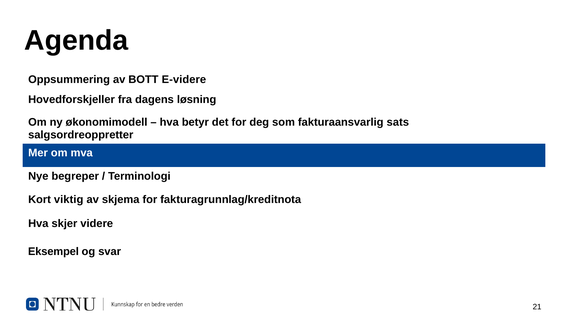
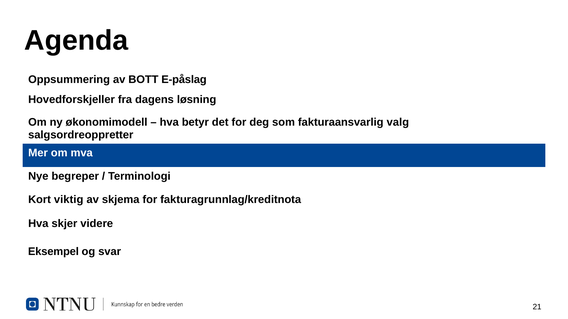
E-videre: E-videre -> E-påslag
sats: sats -> valg
